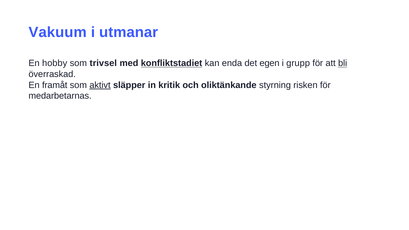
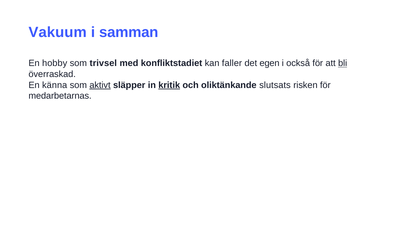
utmanar: utmanar -> samman
konfliktstadiet underline: present -> none
enda: enda -> faller
grupp: grupp -> också
framåt: framåt -> känna
kritik underline: none -> present
styrning: styrning -> slutsats
